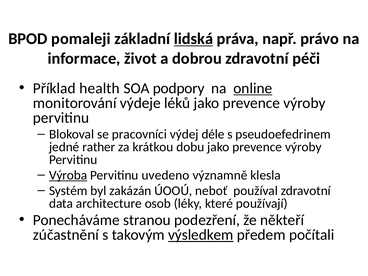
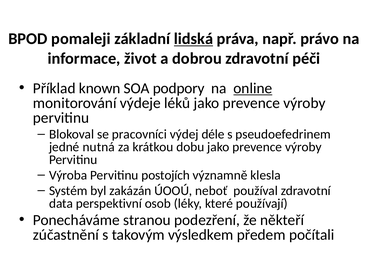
health: health -> known
rather: rather -> nutná
Výroba underline: present -> none
uvedeno: uvedeno -> postojích
architecture: architecture -> perspektivní
výsledkem underline: present -> none
